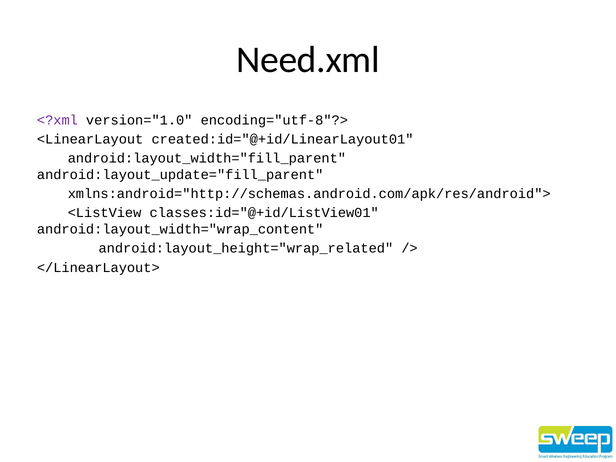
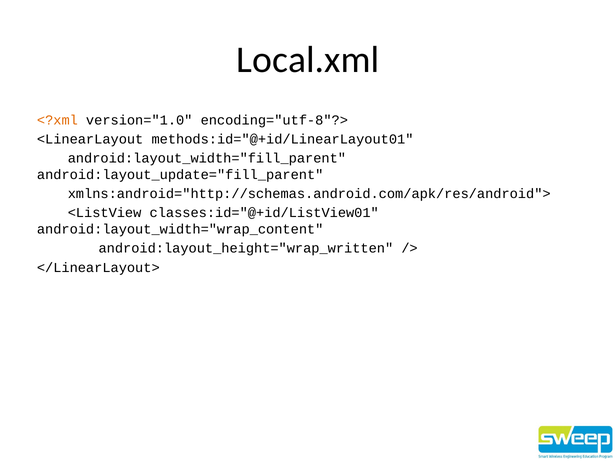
Need.xml: Need.xml -> Local.xml
<?xml colour: purple -> orange
created:id="@+id/LinearLayout01: created:id="@+id/LinearLayout01 -> methods:id="@+id/LinearLayout01
android:layout_height="wrap_related: android:layout_height="wrap_related -> android:layout_height="wrap_written
